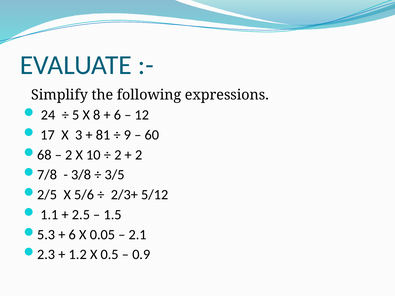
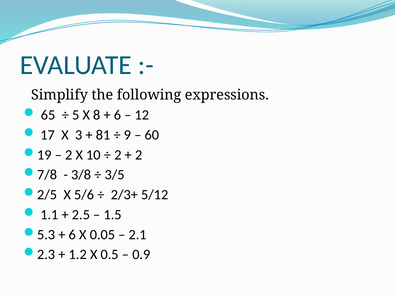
24: 24 -> 65
68: 68 -> 19
